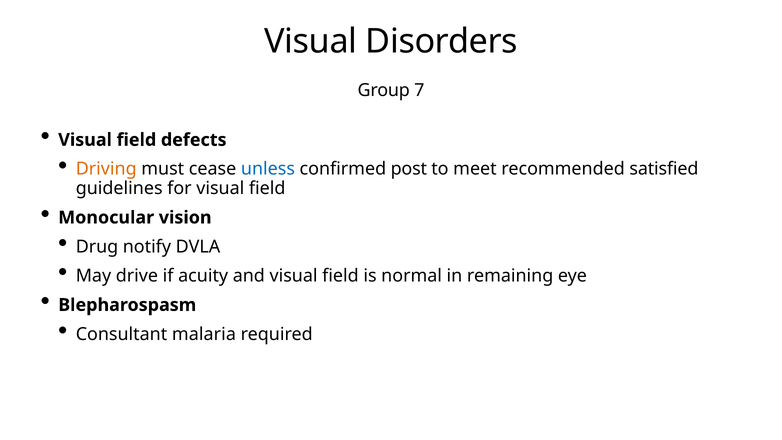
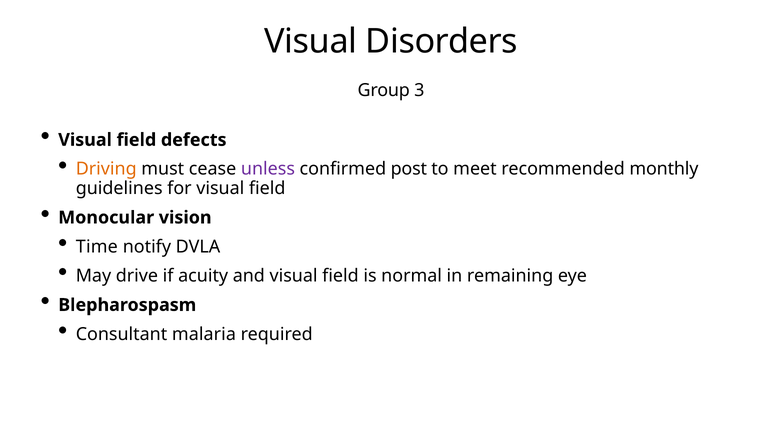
7: 7 -> 3
unless colour: blue -> purple
satisfied: satisfied -> monthly
Drug: Drug -> Time
